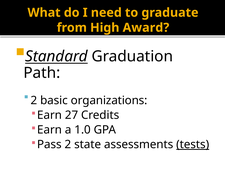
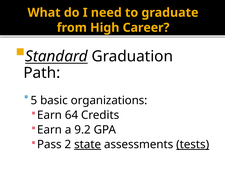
Award: Award -> Career
2 at (34, 100): 2 -> 5
27: 27 -> 64
1.0: 1.0 -> 9.2
state underline: none -> present
